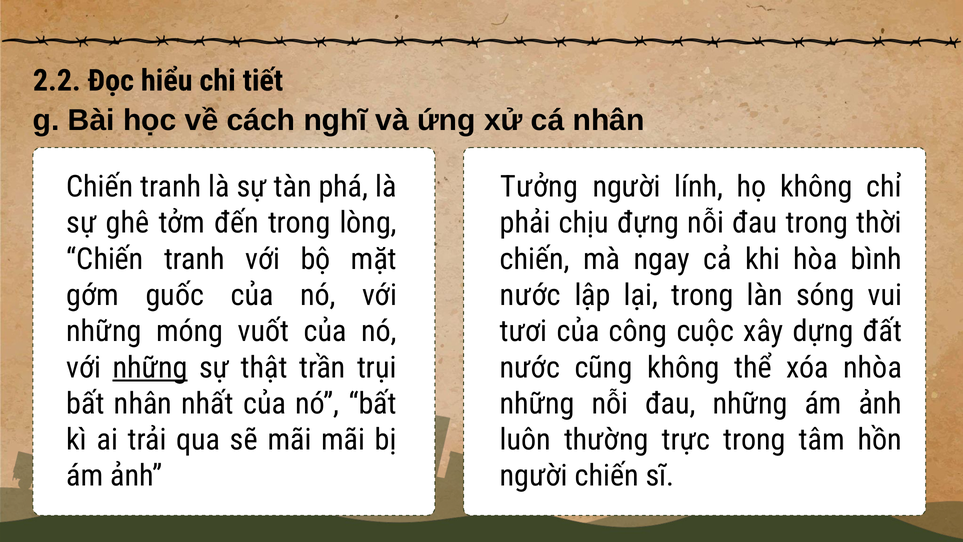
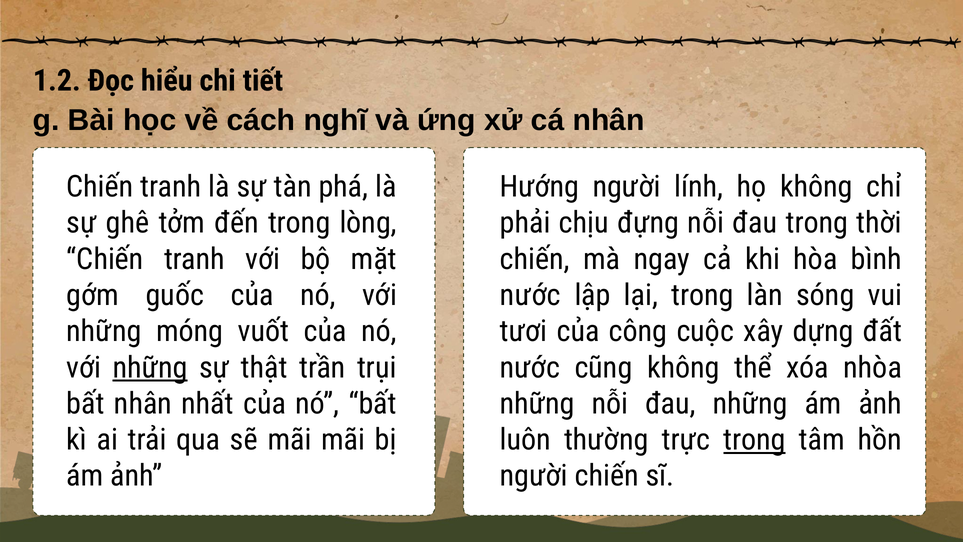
2.2: 2.2 -> 1.2
Tưởng: Tưởng -> Hướng
trong at (754, 440) underline: none -> present
